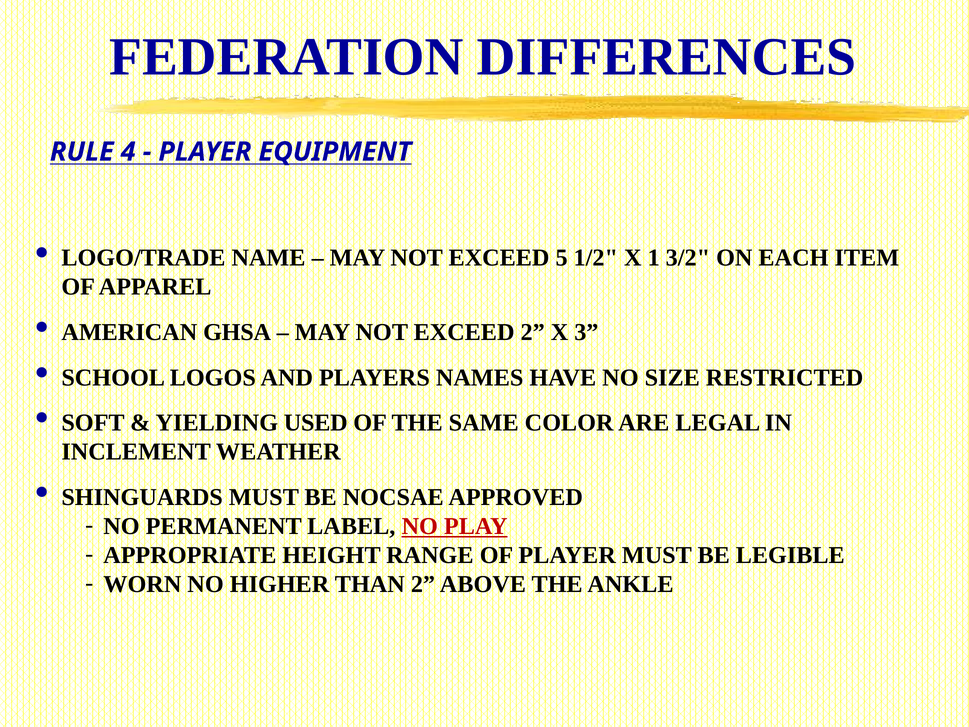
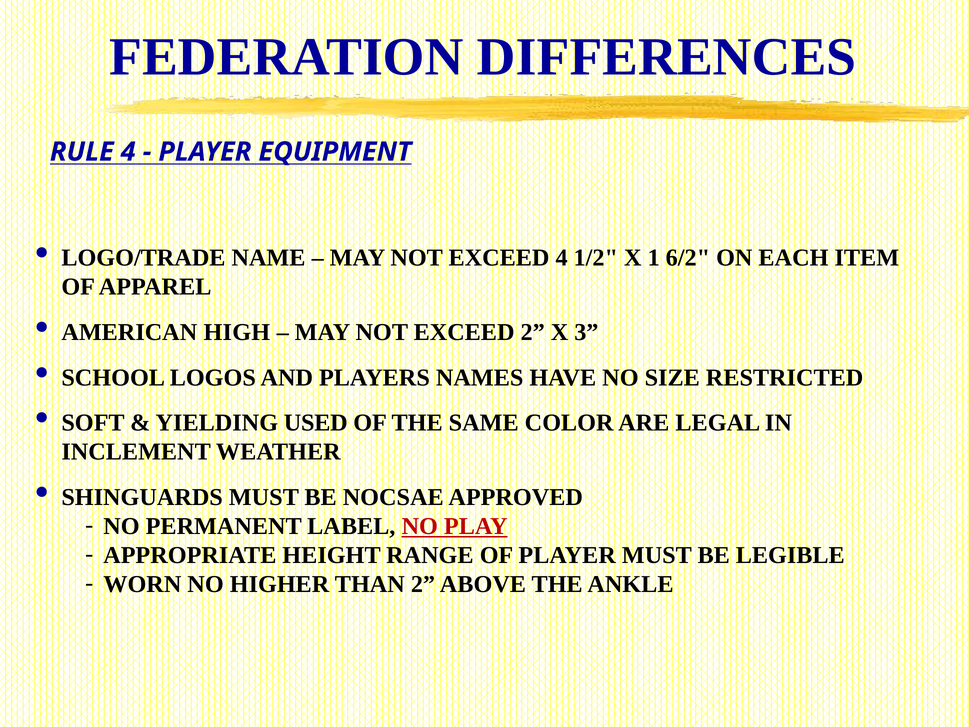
EXCEED 5: 5 -> 4
3/2: 3/2 -> 6/2
GHSA: GHSA -> HIGH
